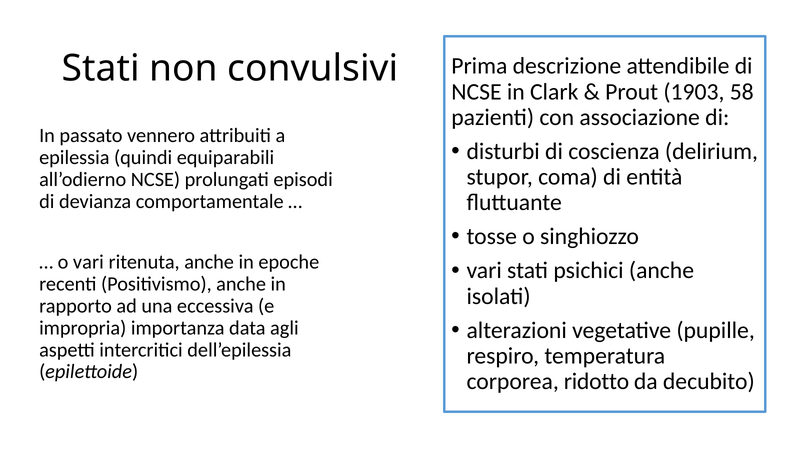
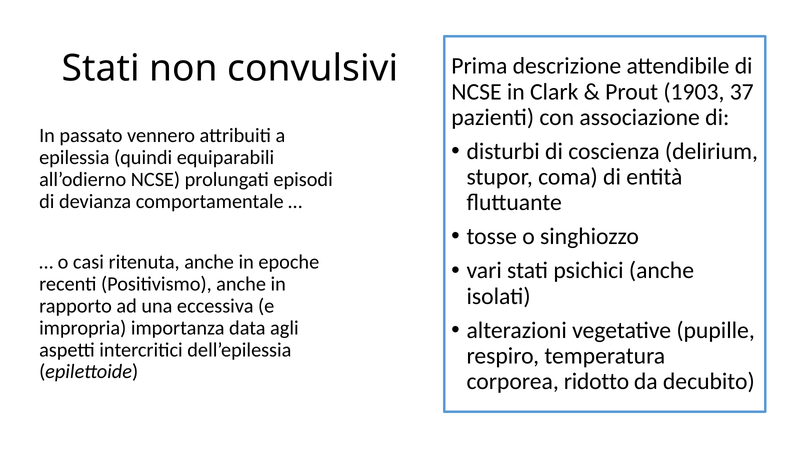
58: 58 -> 37
o vari: vari -> casi
